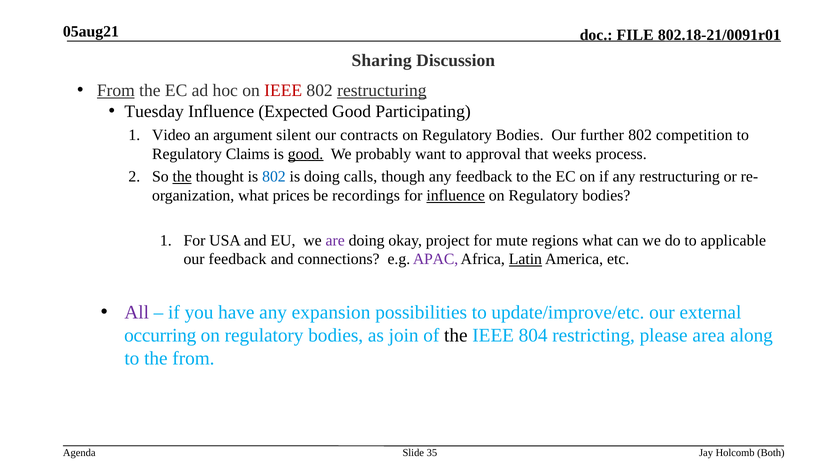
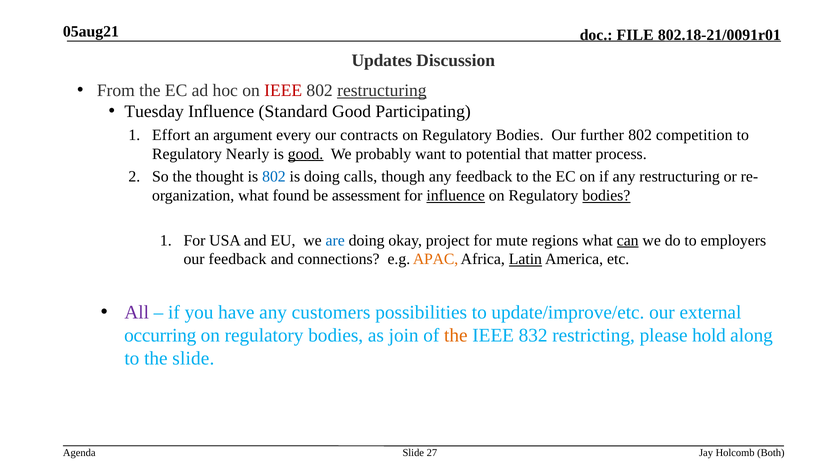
Sharing: Sharing -> Updates
From at (116, 90) underline: present -> none
Expected: Expected -> Standard
Video: Video -> Effort
silent: silent -> every
Claims: Claims -> Nearly
approval: approval -> potential
weeks: weeks -> matter
the at (182, 177) underline: present -> none
prices: prices -> found
recordings: recordings -> assessment
bodies at (606, 196) underline: none -> present
are colour: purple -> blue
can underline: none -> present
applicable: applicable -> employers
APAC colour: purple -> orange
expansion: expansion -> customers
the at (456, 336) colour: black -> orange
804: 804 -> 832
area: area -> hold
the from: from -> slide
35: 35 -> 27
